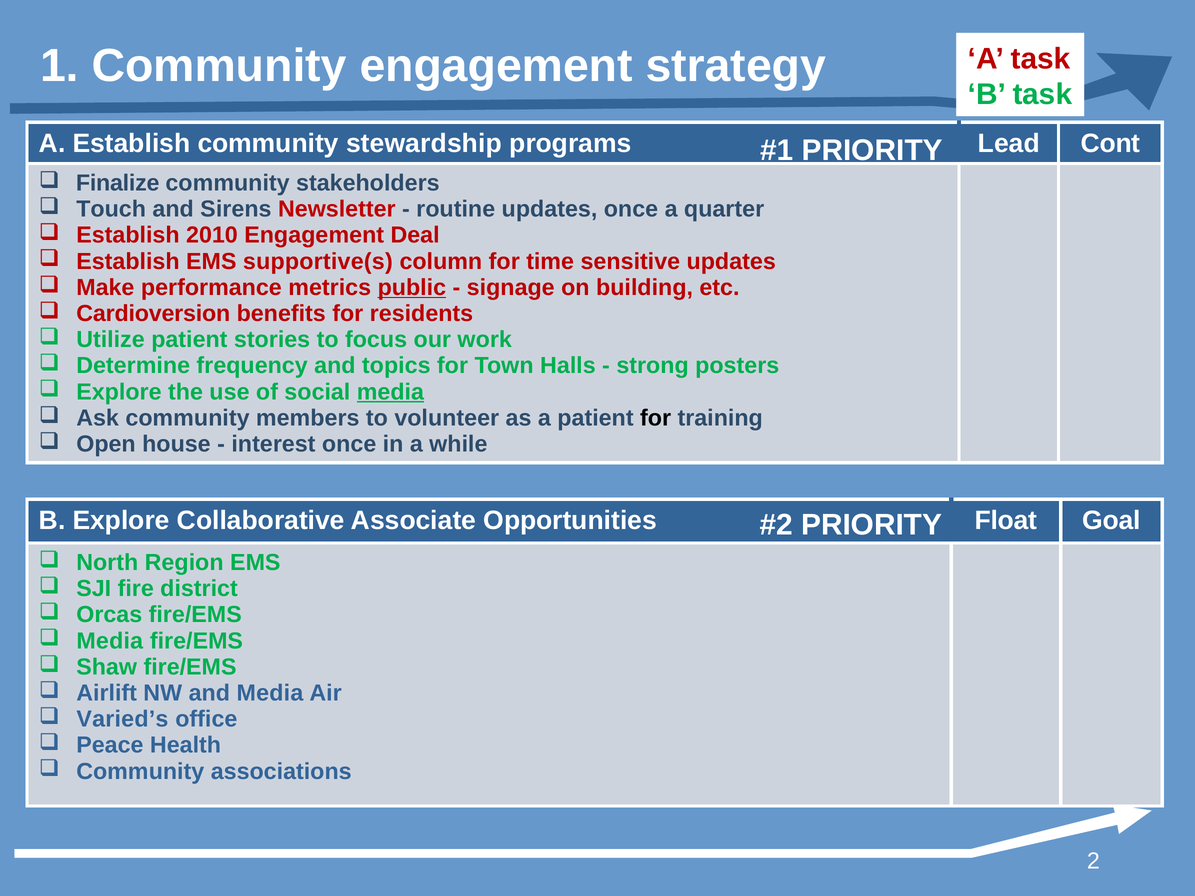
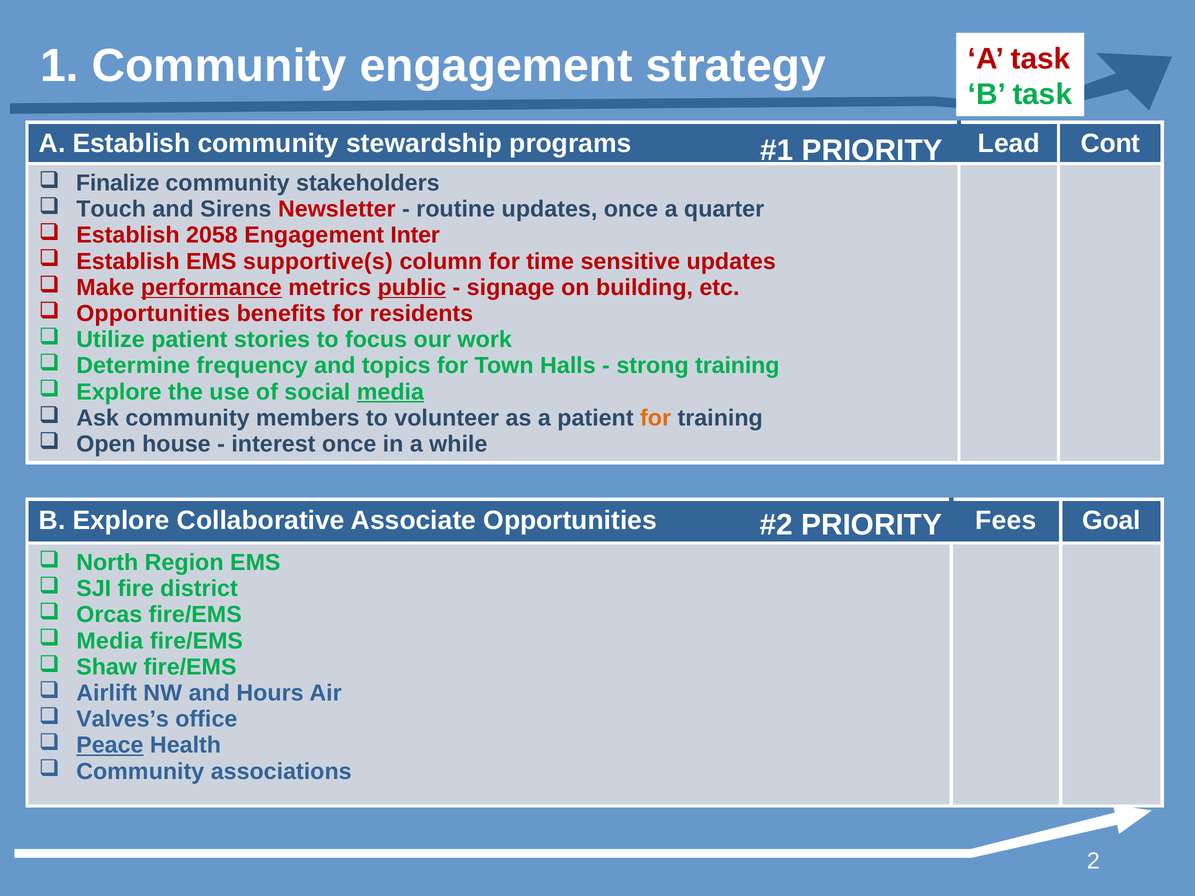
2010: 2010 -> 2058
Deal: Deal -> Inter
performance underline: none -> present
Cardioversion at (153, 314): Cardioversion -> Opportunities
strong posters: posters -> training
for at (656, 418) colour: black -> orange
Float: Float -> Fees
and Media: Media -> Hours
Varied’s: Varied’s -> Valves’s
Peace underline: none -> present
